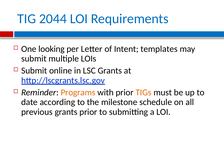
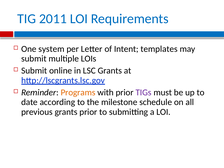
2044: 2044 -> 2011
looking: looking -> system
TIGs colour: orange -> purple
